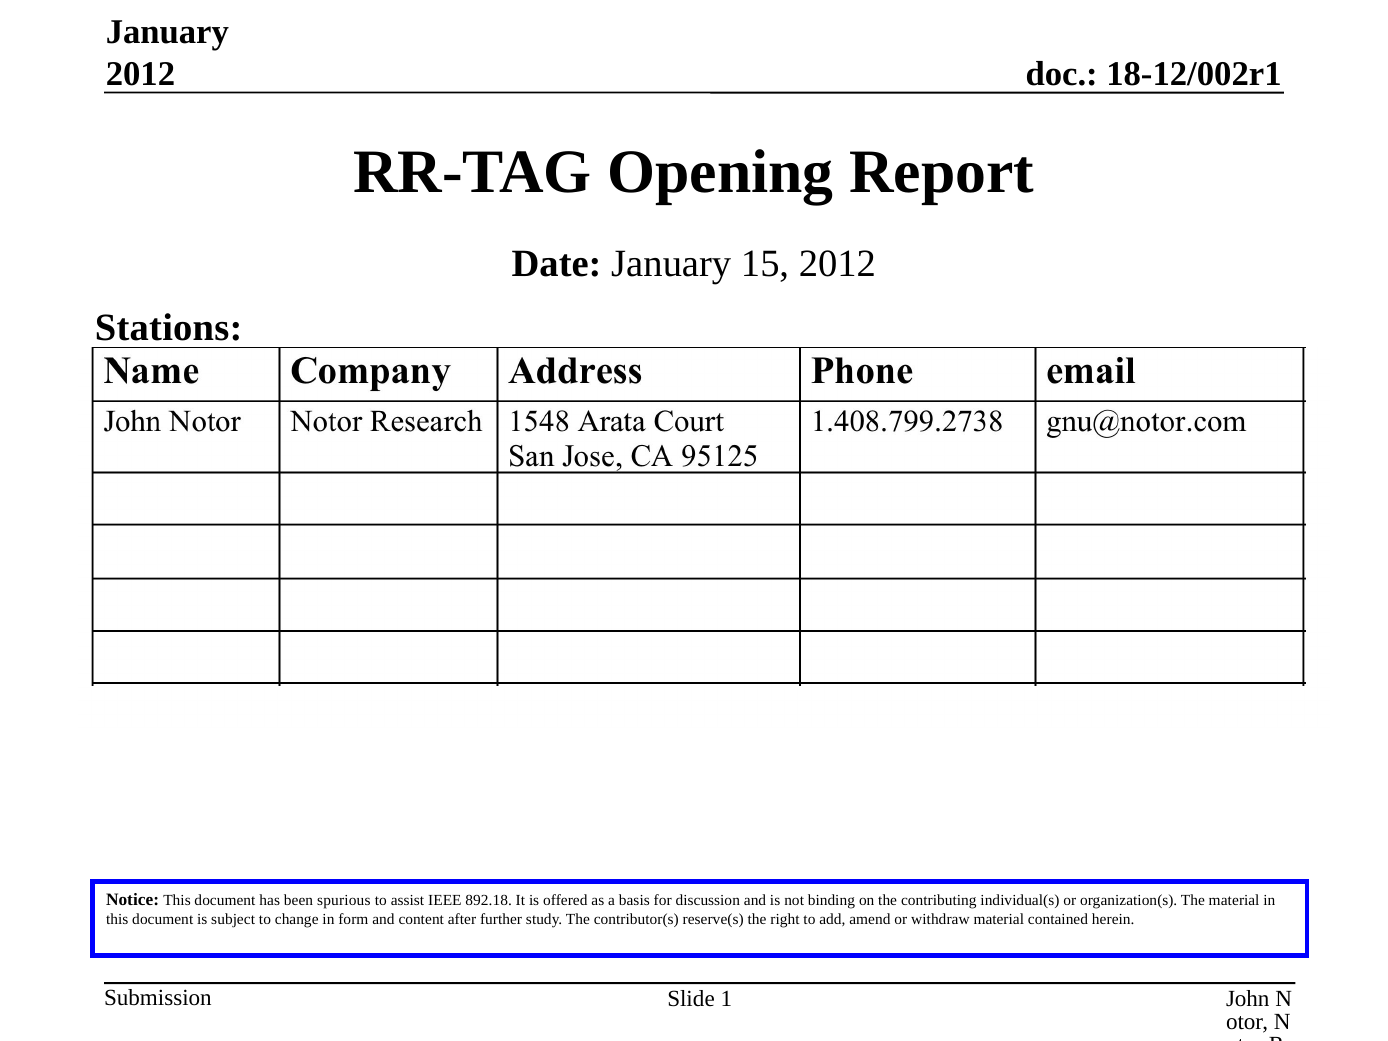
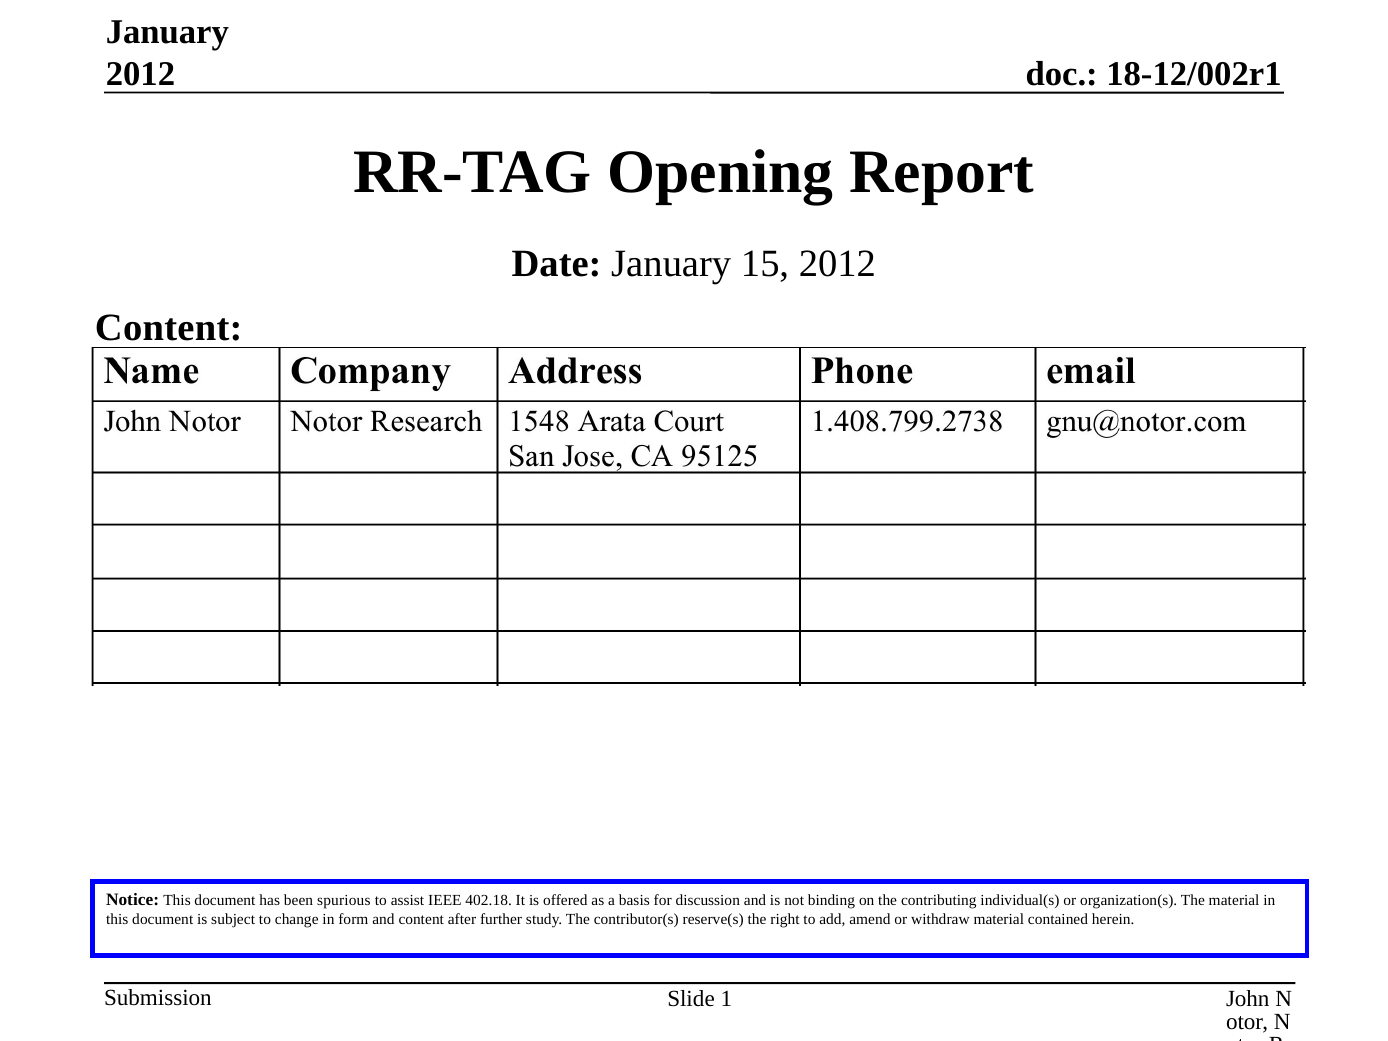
Stations at (169, 327): Stations -> Content
892.18: 892.18 -> 402.18
